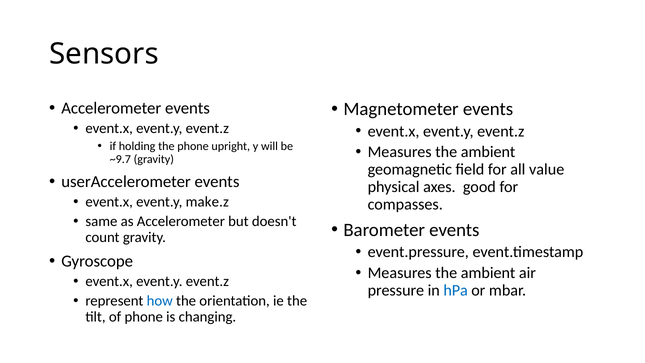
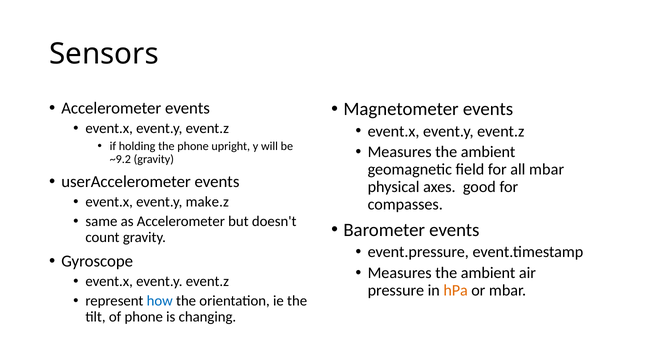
~9.7: ~9.7 -> ~9.2
all value: value -> mbar
hPa colour: blue -> orange
